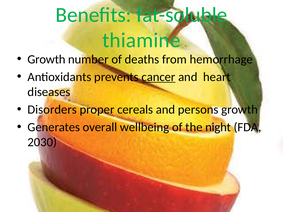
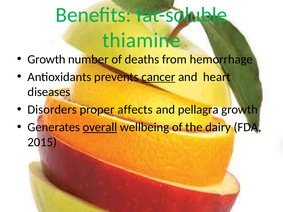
cereals: cereals -> affects
persons: persons -> pellagra
overall underline: none -> present
night: night -> dairy
2030: 2030 -> 2015
